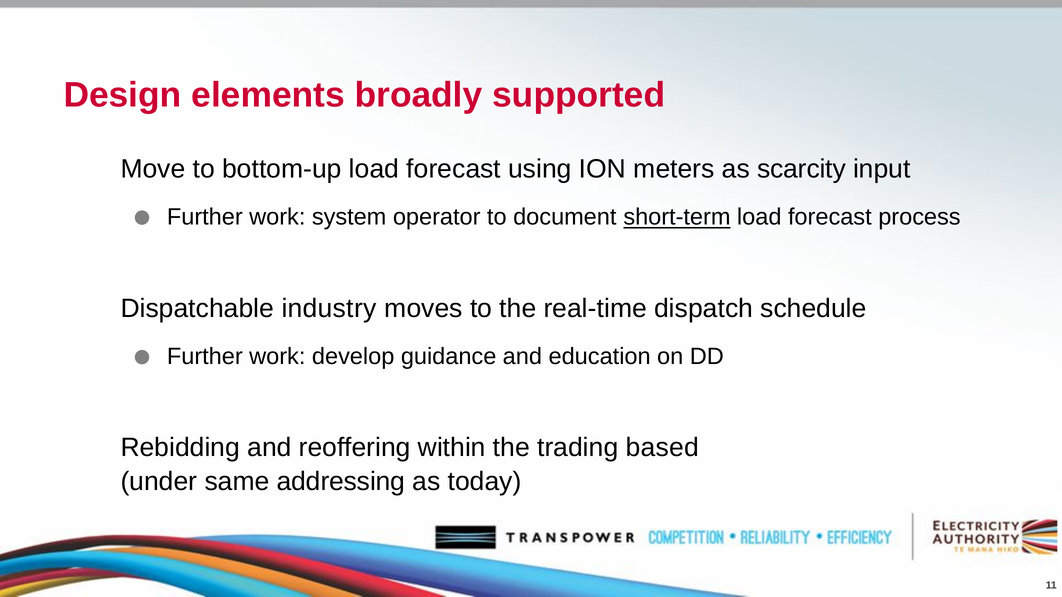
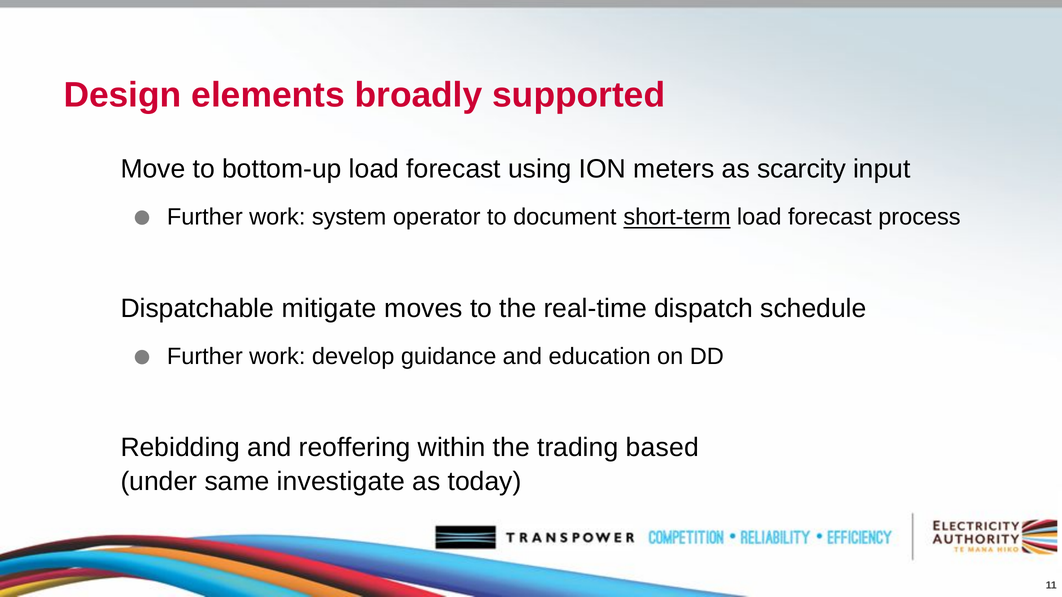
industry: industry -> mitigate
addressing: addressing -> investigate
